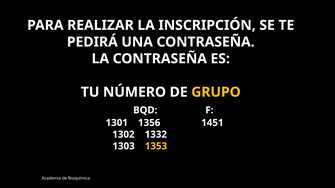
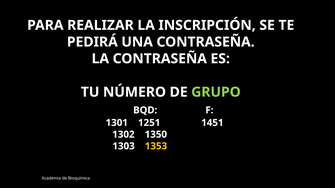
GRUPO colour: yellow -> light green
1356: 1356 -> 1251
1332: 1332 -> 1350
